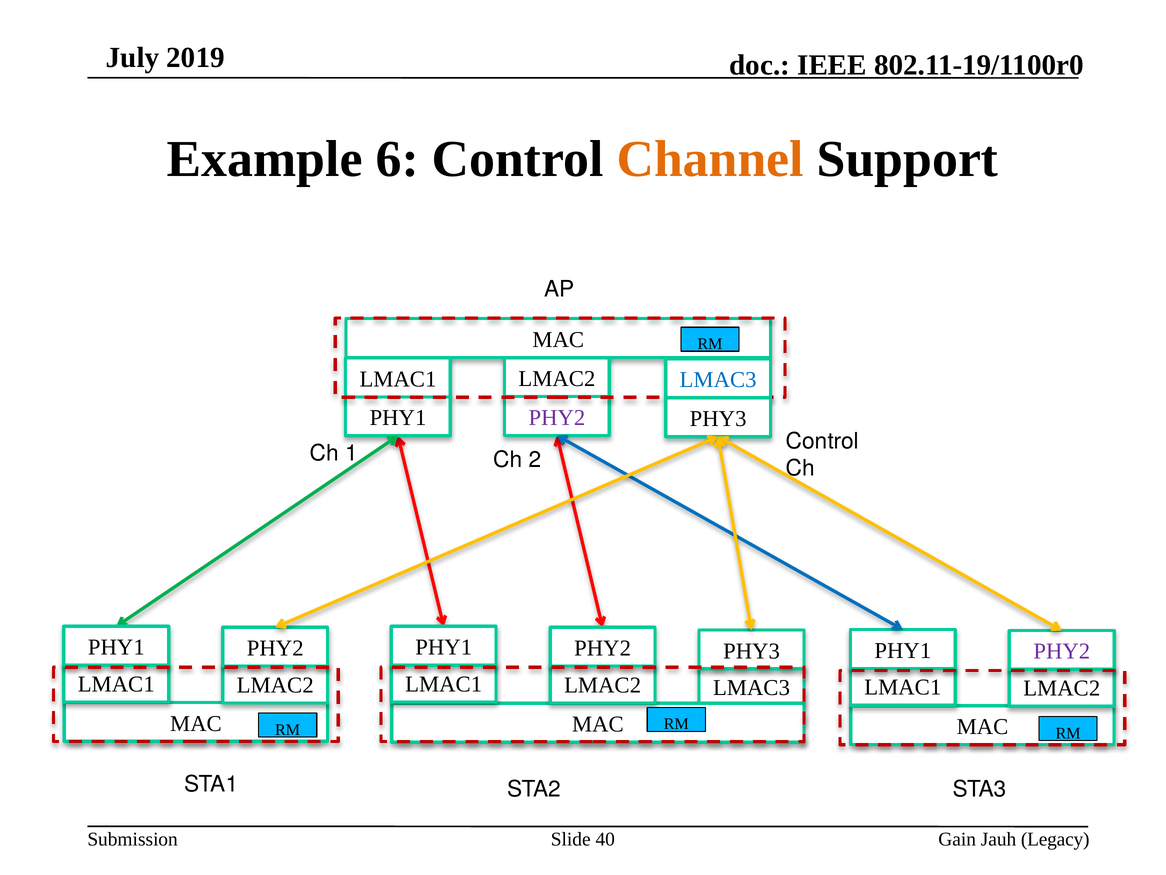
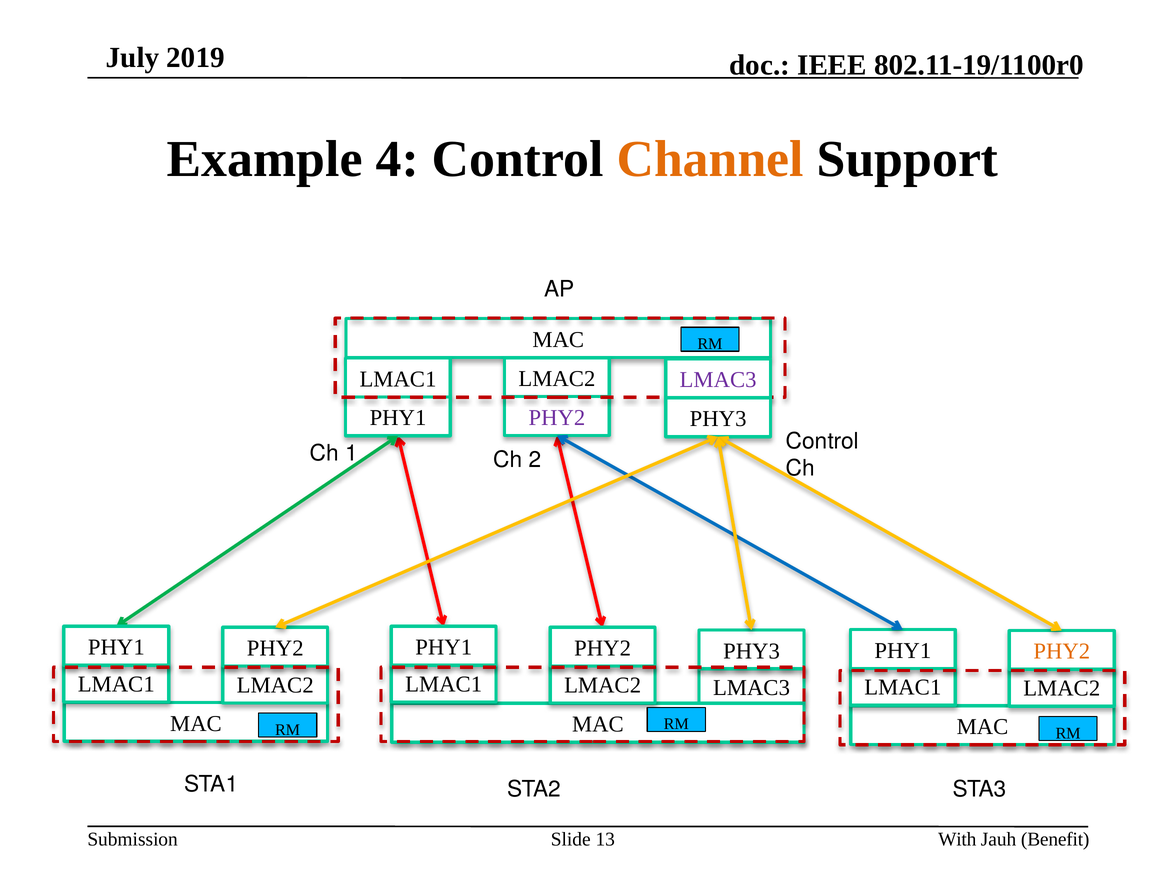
6: 6 -> 4
LMAC3 at (718, 380) colour: blue -> purple
PHY2 at (1062, 651) colour: purple -> orange
40: 40 -> 13
Gain: Gain -> With
Legacy: Legacy -> Benefit
